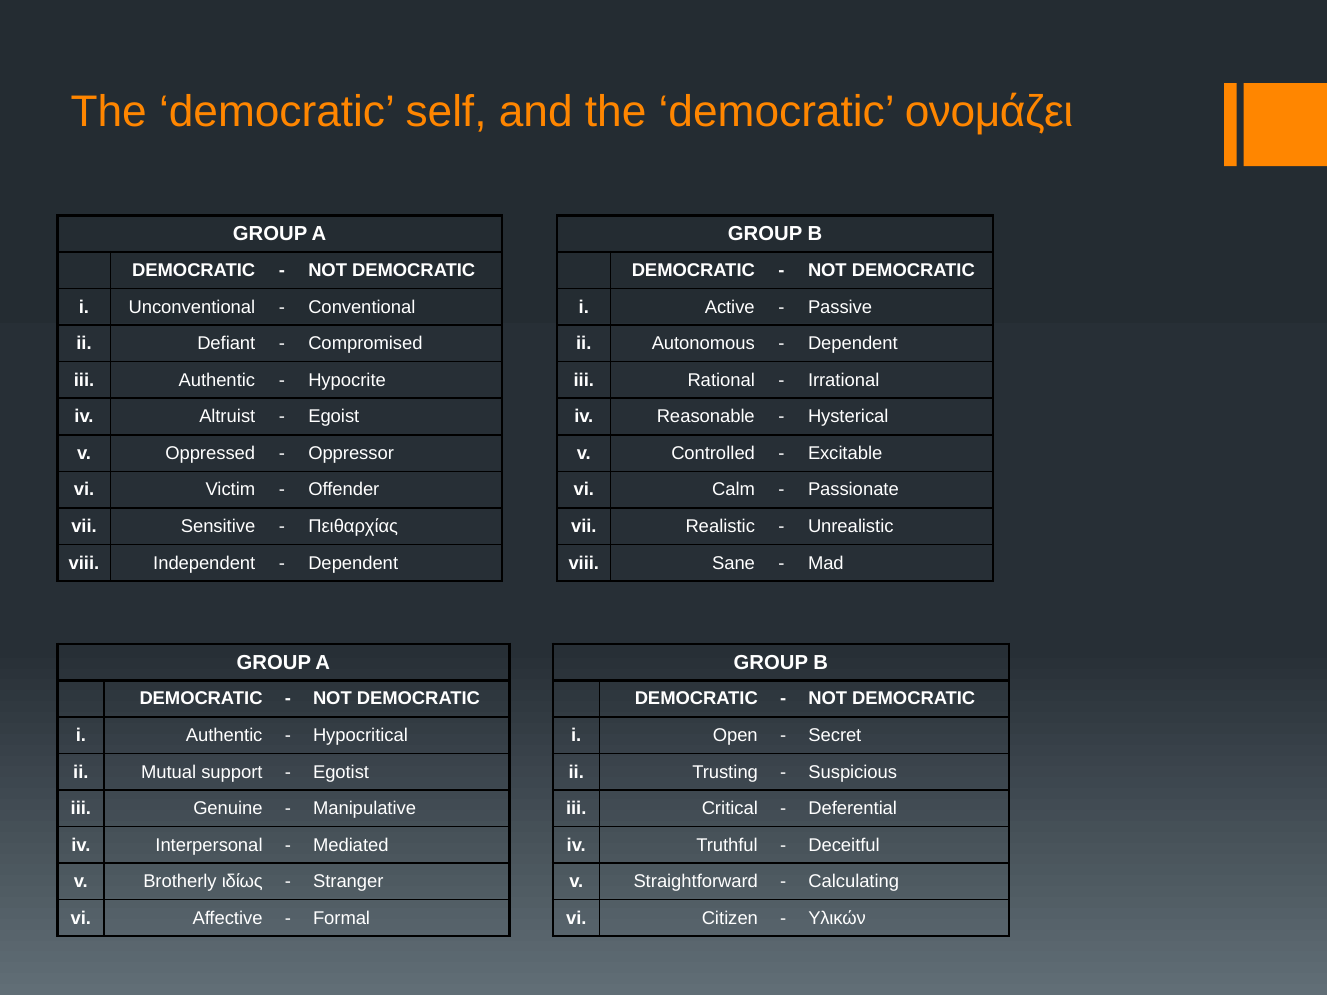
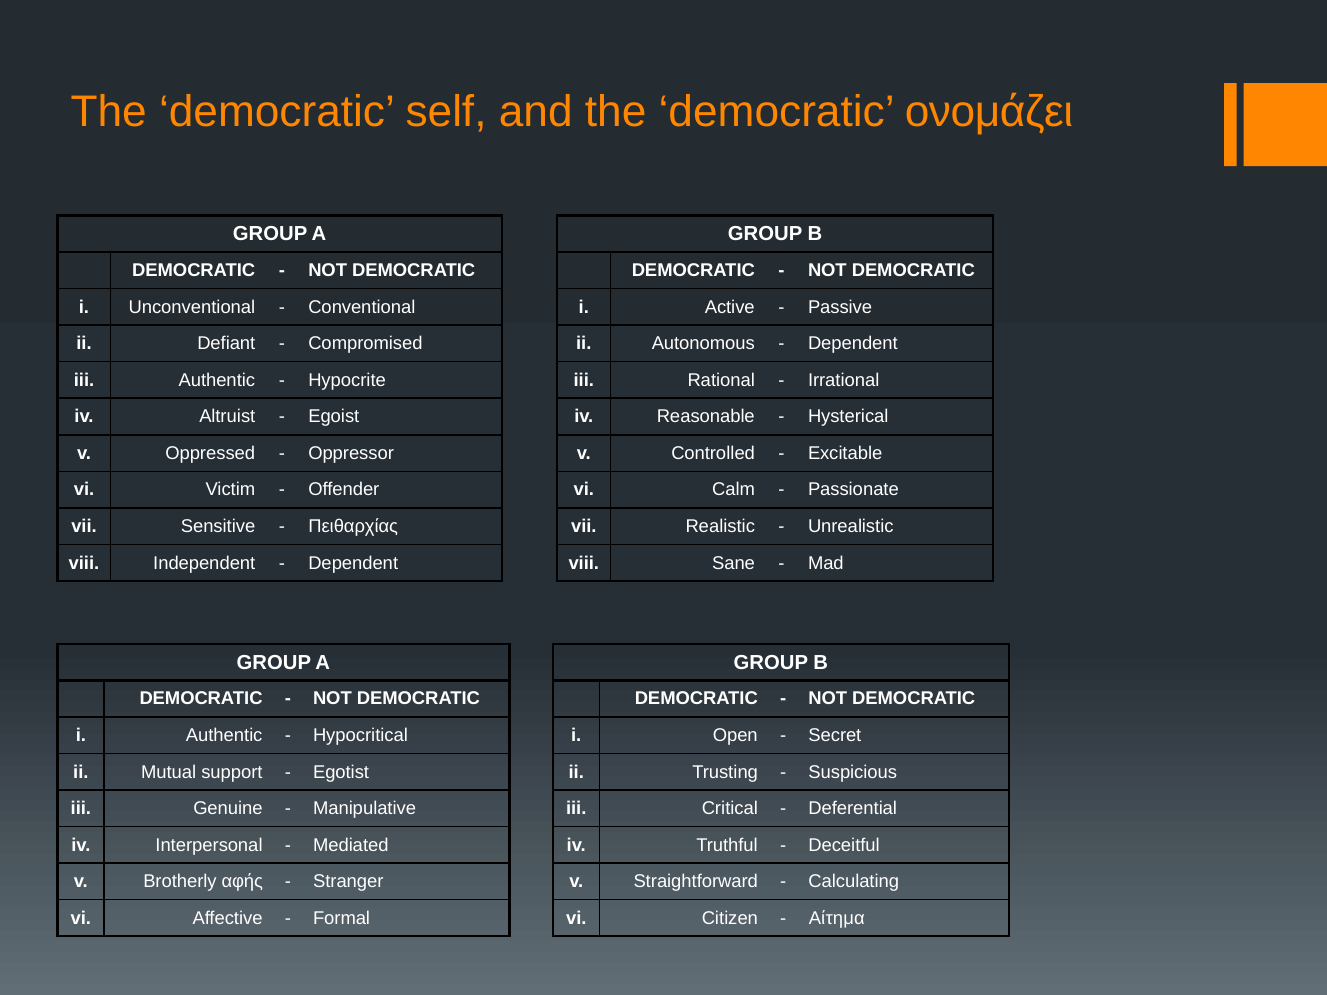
ιδίως: ιδίως -> αφής
Υλικών: Υλικών -> Αίτημα
